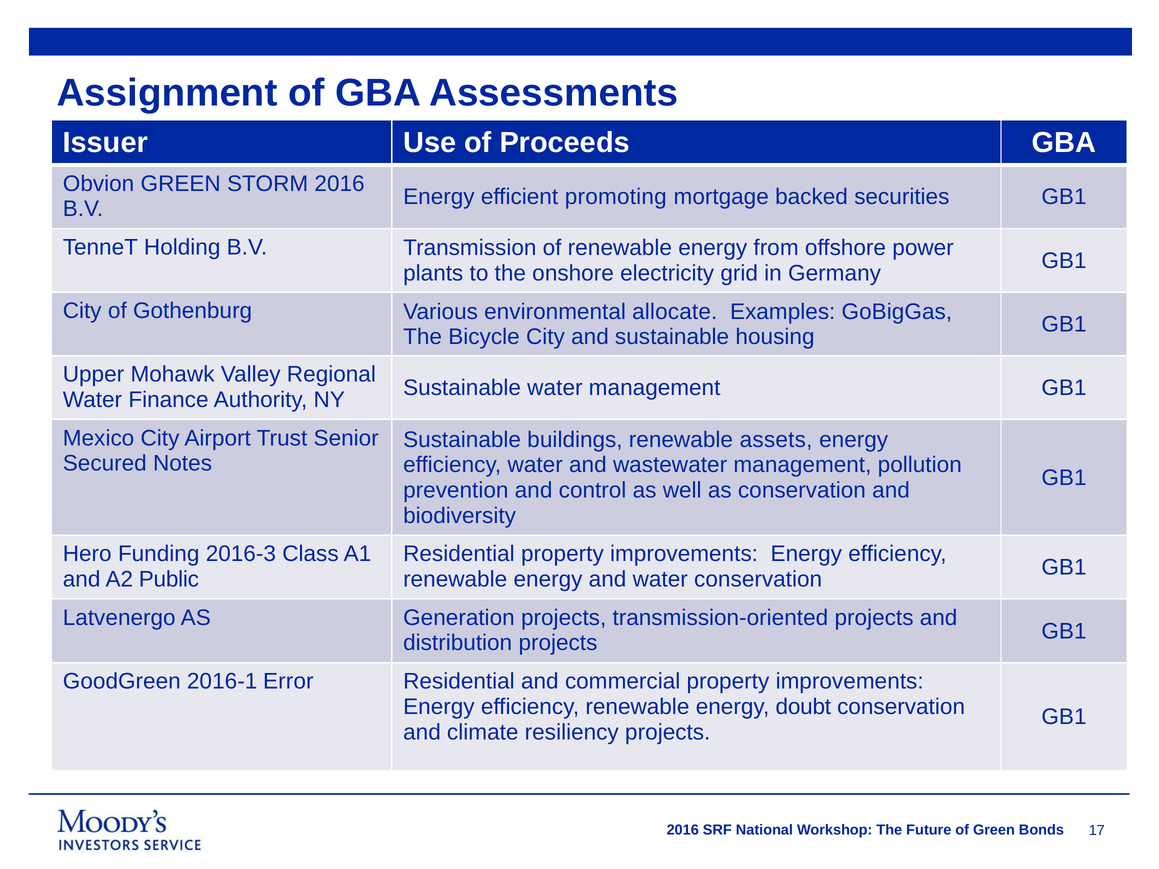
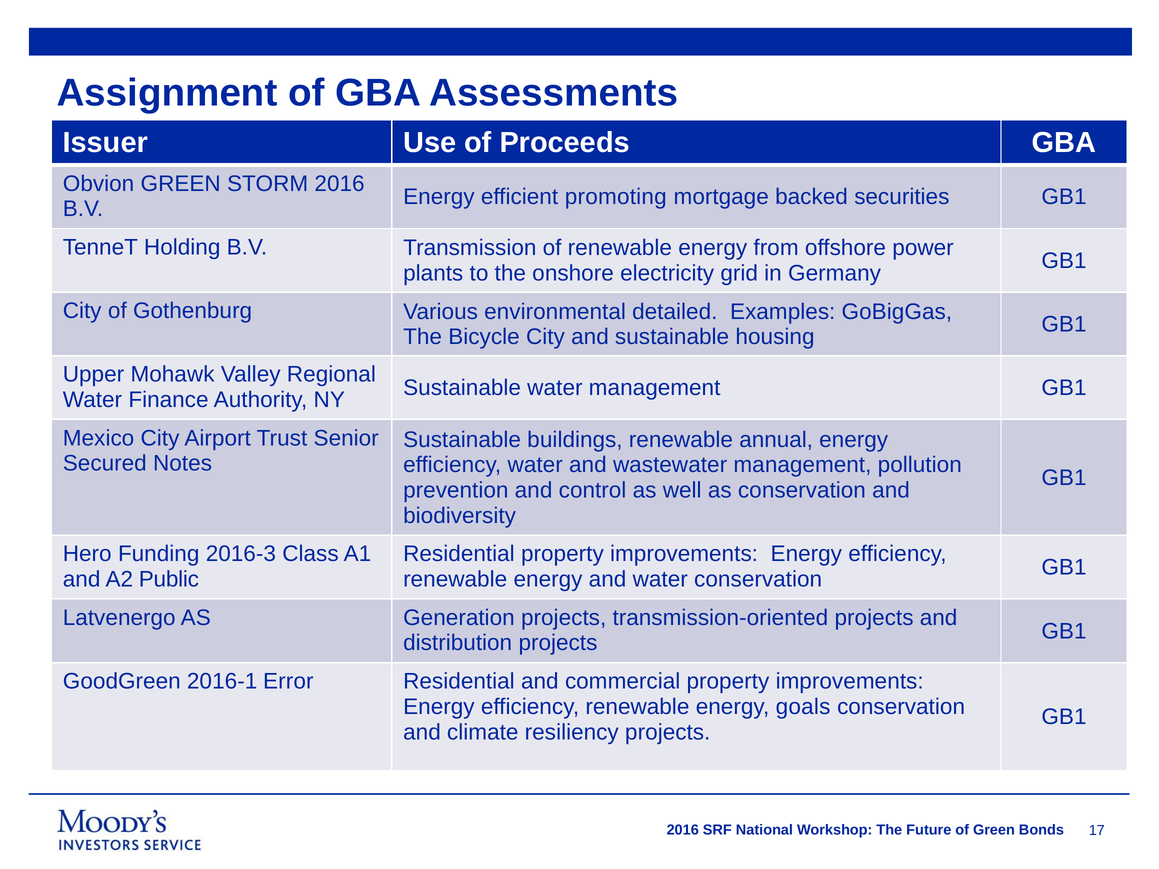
allocate: allocate -> detailed
assets: assets -> annual
doubt: doubt -> goals
